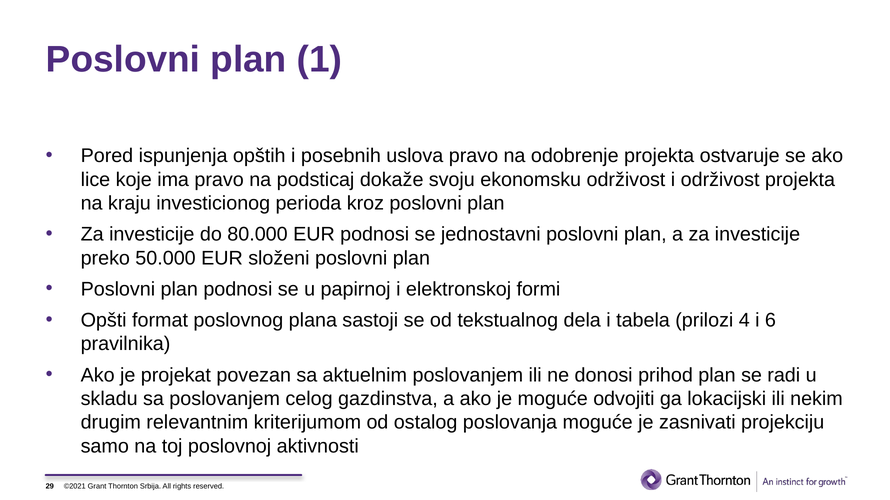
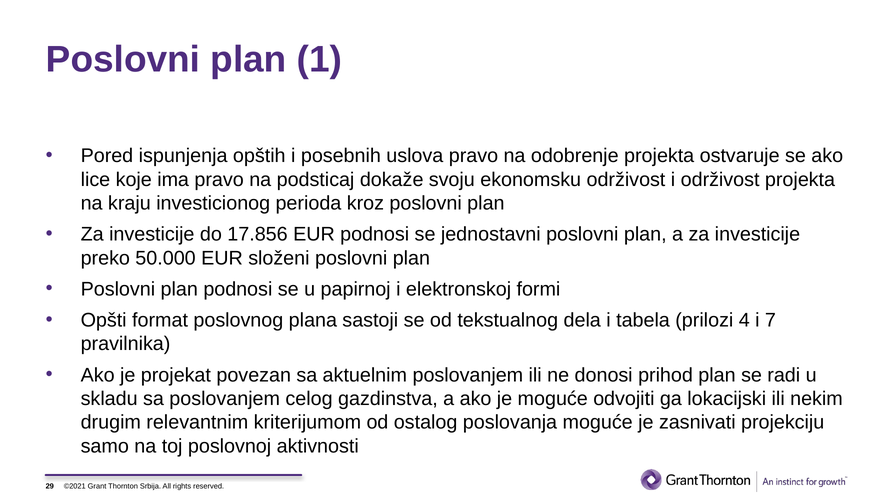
80.000: 80.000 -> 17.856
6: 6 -> 7
